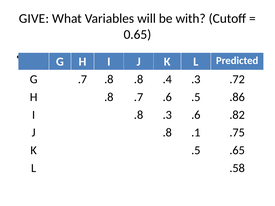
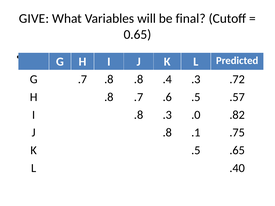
with: with -> final
.86: .86 -> .57
.3 .6: .6 -> .0
.58: .58 -> .40
